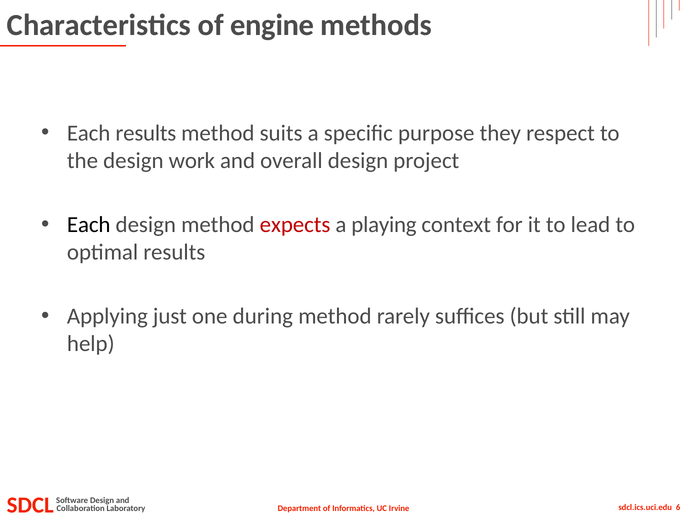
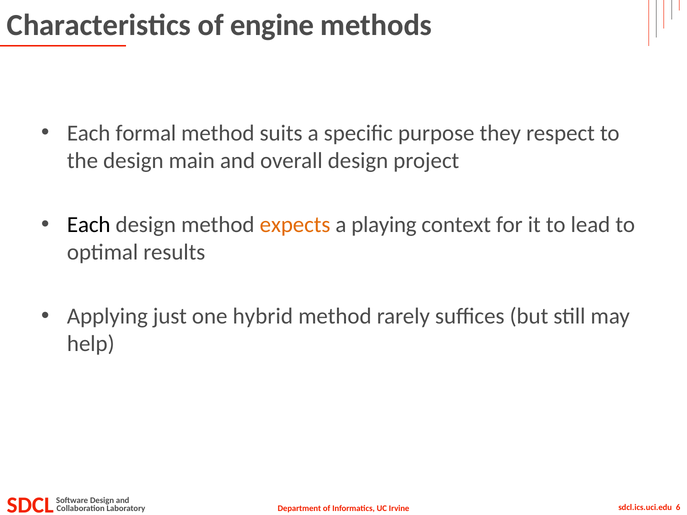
Each results: results -> formal
work: work -> main
expects colour: red -> orange
during: during -> hybrid
